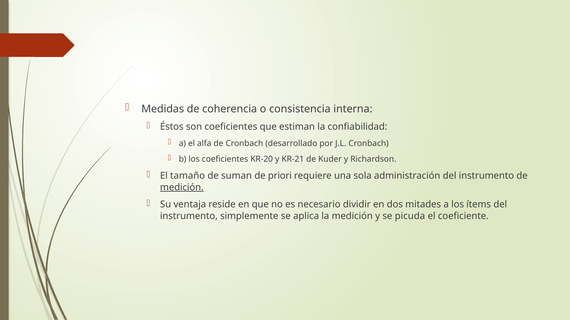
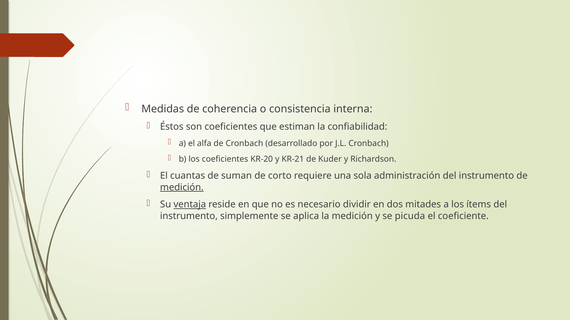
tamaño: tamaño -> cuantas
priori: priori -> corto
ventaja underline: none -> present
